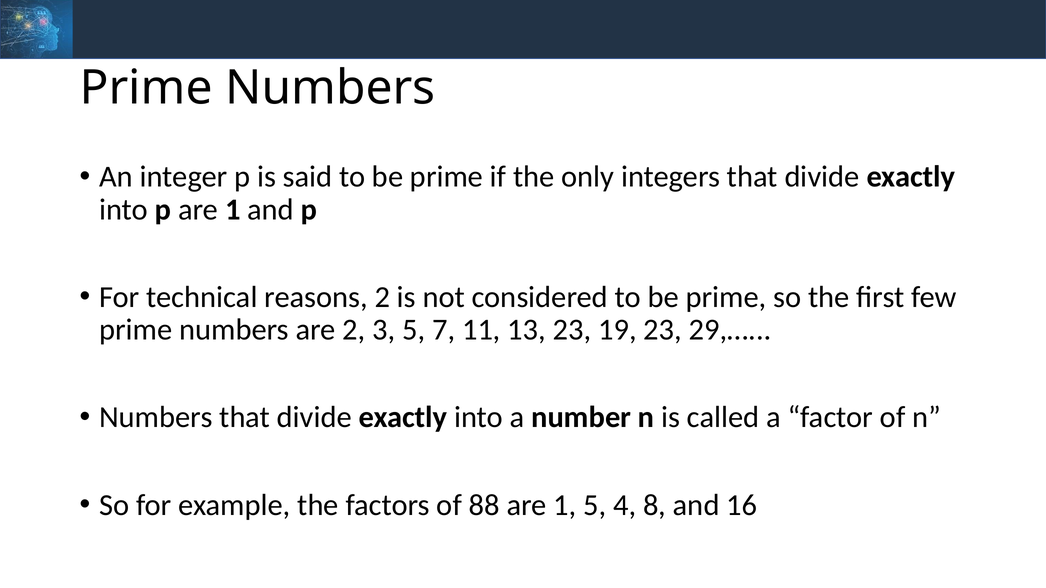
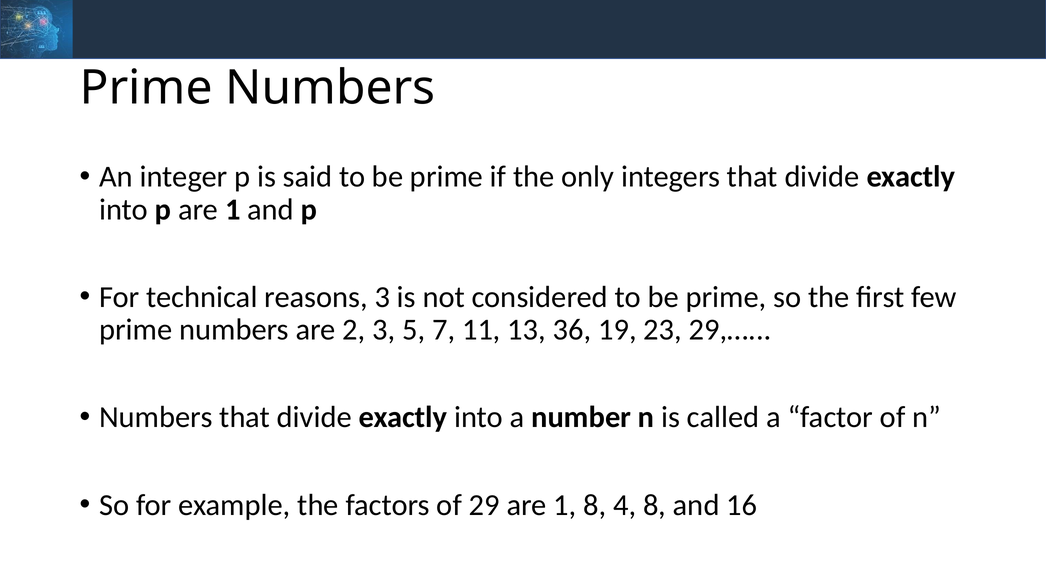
reasons 2: 2 -> 3
13 23: 23 -> 36
88: 88 -> 29
1 5: 5 -> 8
